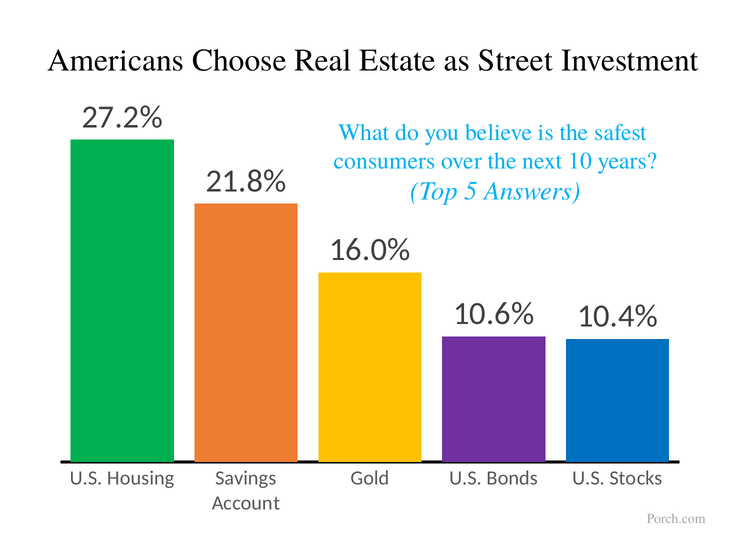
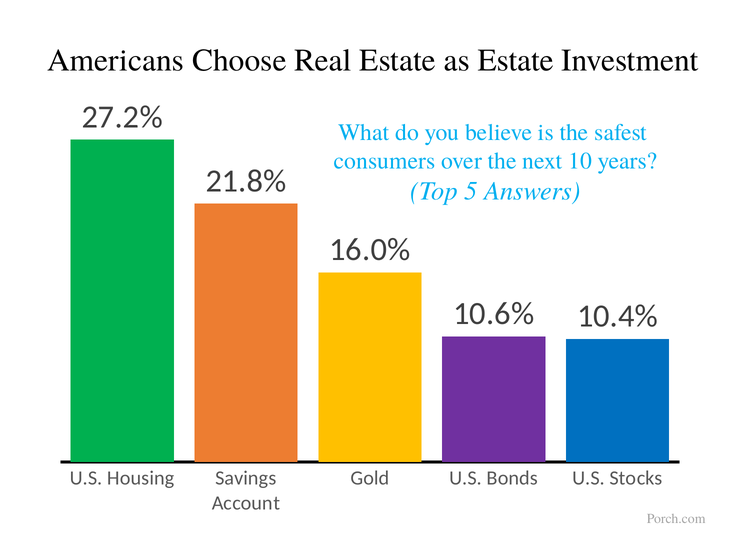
as Street: Street -> Estate
